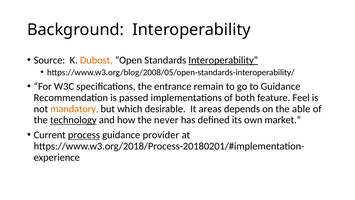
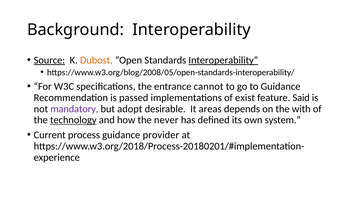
Source underline: none -> present
remain: remain -> cannot
both: both -> exist
Feel: Feel -> Said
mandatory colour: orange -> purple
which: which -> adopt
able: able -> with
market: market -> system
process underline: present -> none
